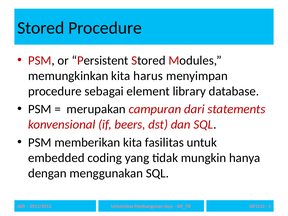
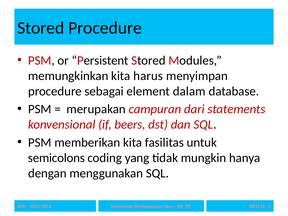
library: library -> dalam
embedded: embedded -> semicolons
